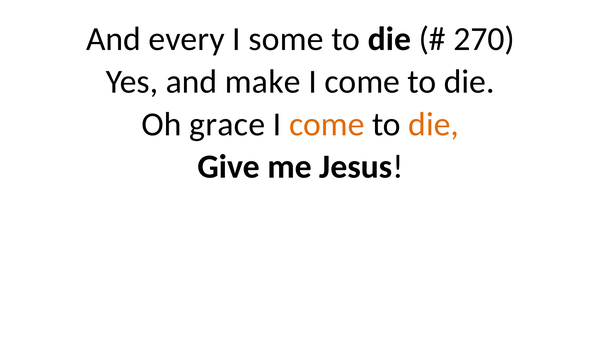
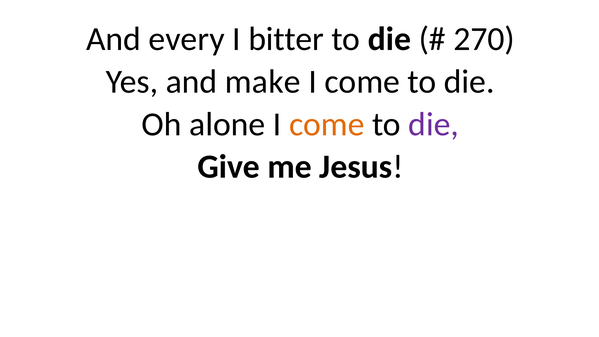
some: some -> bitter
grace: grace -> alone
die at (434, 124) colour: orange -> purple
